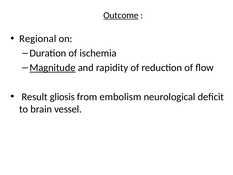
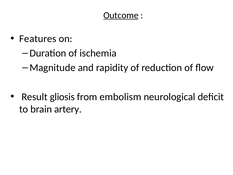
Regional: Regional -> Features
Magnitude underline: present -> none
vessel: vessel -> artery
